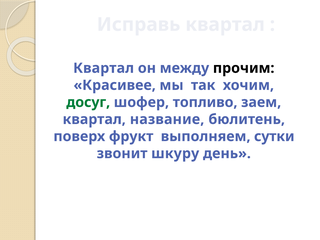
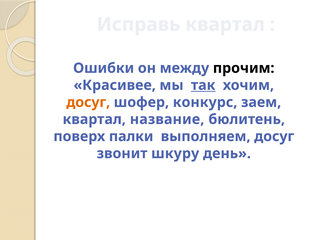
Квартал at (104, 68): Квартал -> Ошибки
так underline: none -> present
досуг at (88, 102) colour: green -> orange
топливо: топливо -> конкурс
фрукт: фрукт -> палки
выполняем сутки: сутки -> досуг
